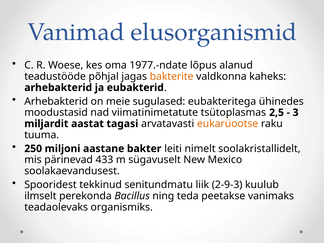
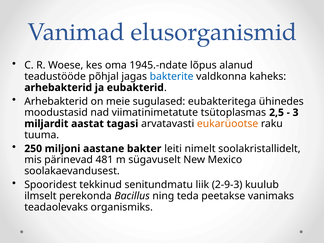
1977.-ndate: 1977.-ndate -> 1945.-ndate
bakterite colour: orange -> blue
433: 433 -> 481
